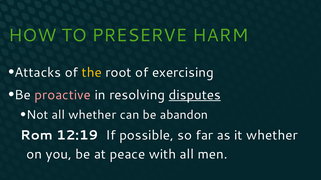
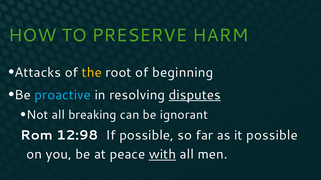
exercising: exercising -> beginning
proactive colour: pink -> light blue
all whether: whether -> breaking
abandon: abandon -> ignorant
12:19: 12:19 -> 12:98
it whether: whether -> possible
with underline: none -> present
